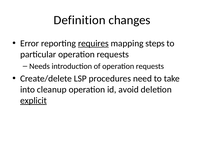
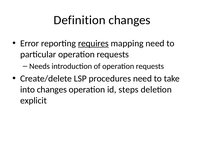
mapping steps: steps -> need
into cleanup: cleanup -> changes
avoid: avoid -> steps
explicit underline: present -> none
